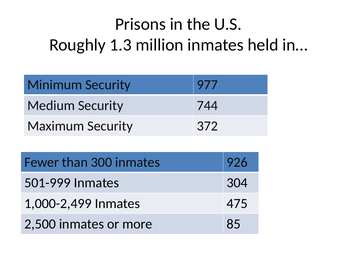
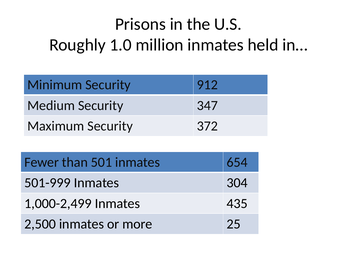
1.3: 1.3 -> 1.0
977: 977 -> 912
744: 744 -> 347
300: 300 -> 501
926: 926 -> 654
475: 475 -> 435
85: 85 -> 25
